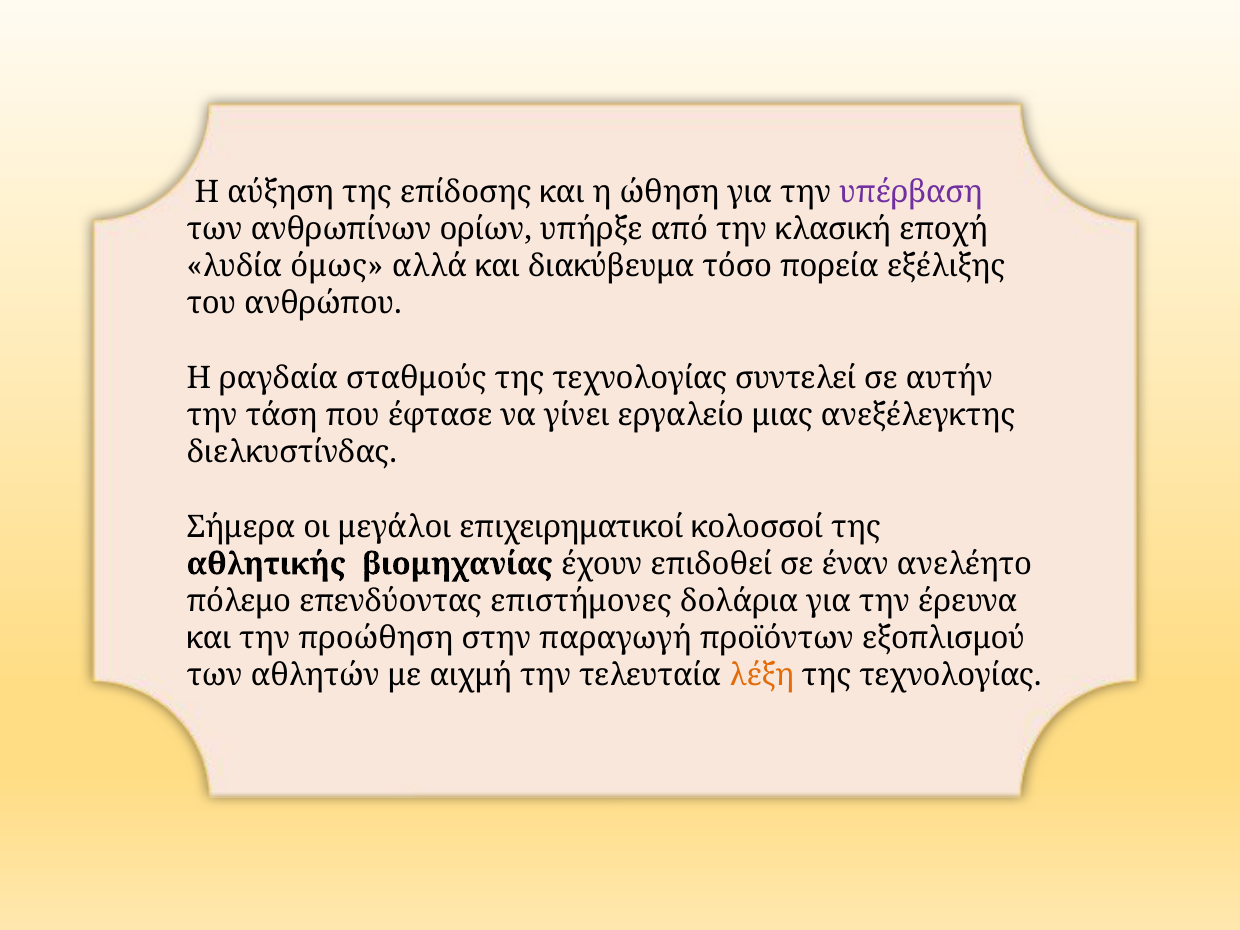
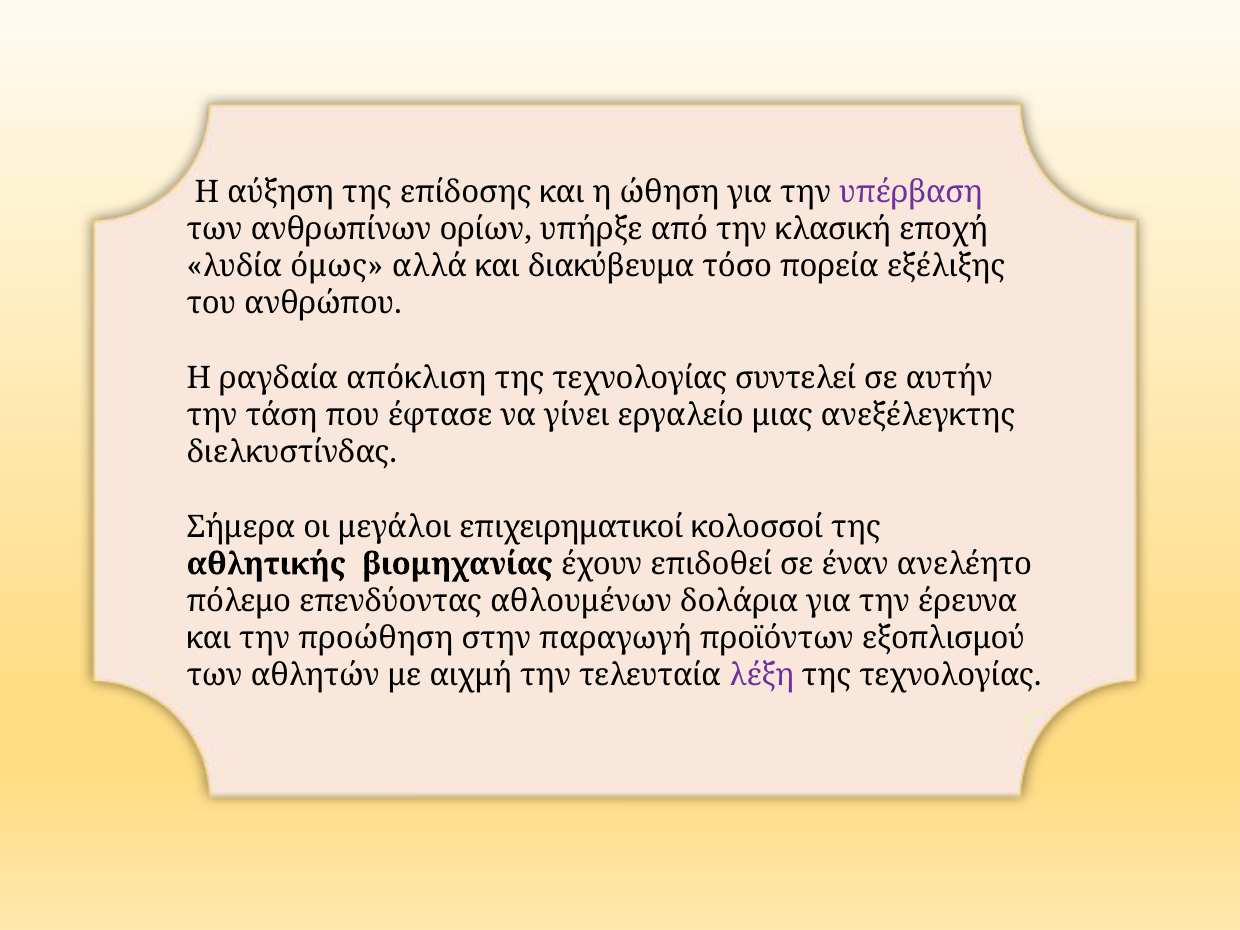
σταθμούς: σταθμούς -> απόκλιση
επιστήμονες: επιστήμονες -> αθλουμένων
λέξη colour: orange -> purple
